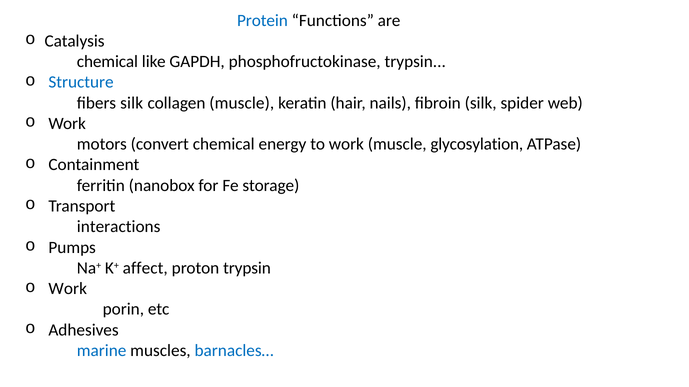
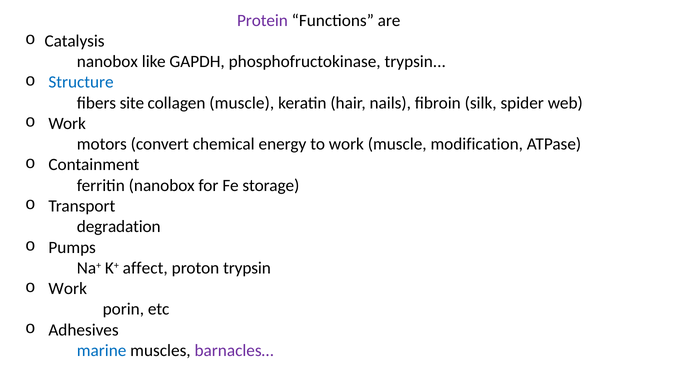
Protein colour: blue -> purple
chemical at (107, 62): chemical -> nanobox
fibers silk: silk -> site
glycosylation: glycosylation -> modification
interactions: interactions -> degradation
barnacles… colour: blue -> purple
